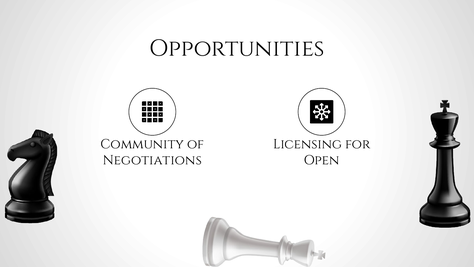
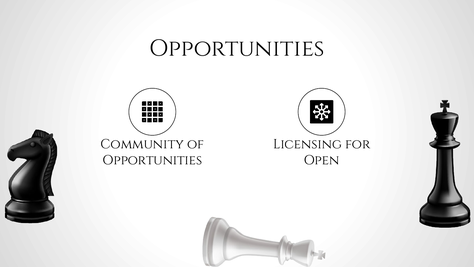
Negotiations at (152, 160): Negotiations -> Opportunities
